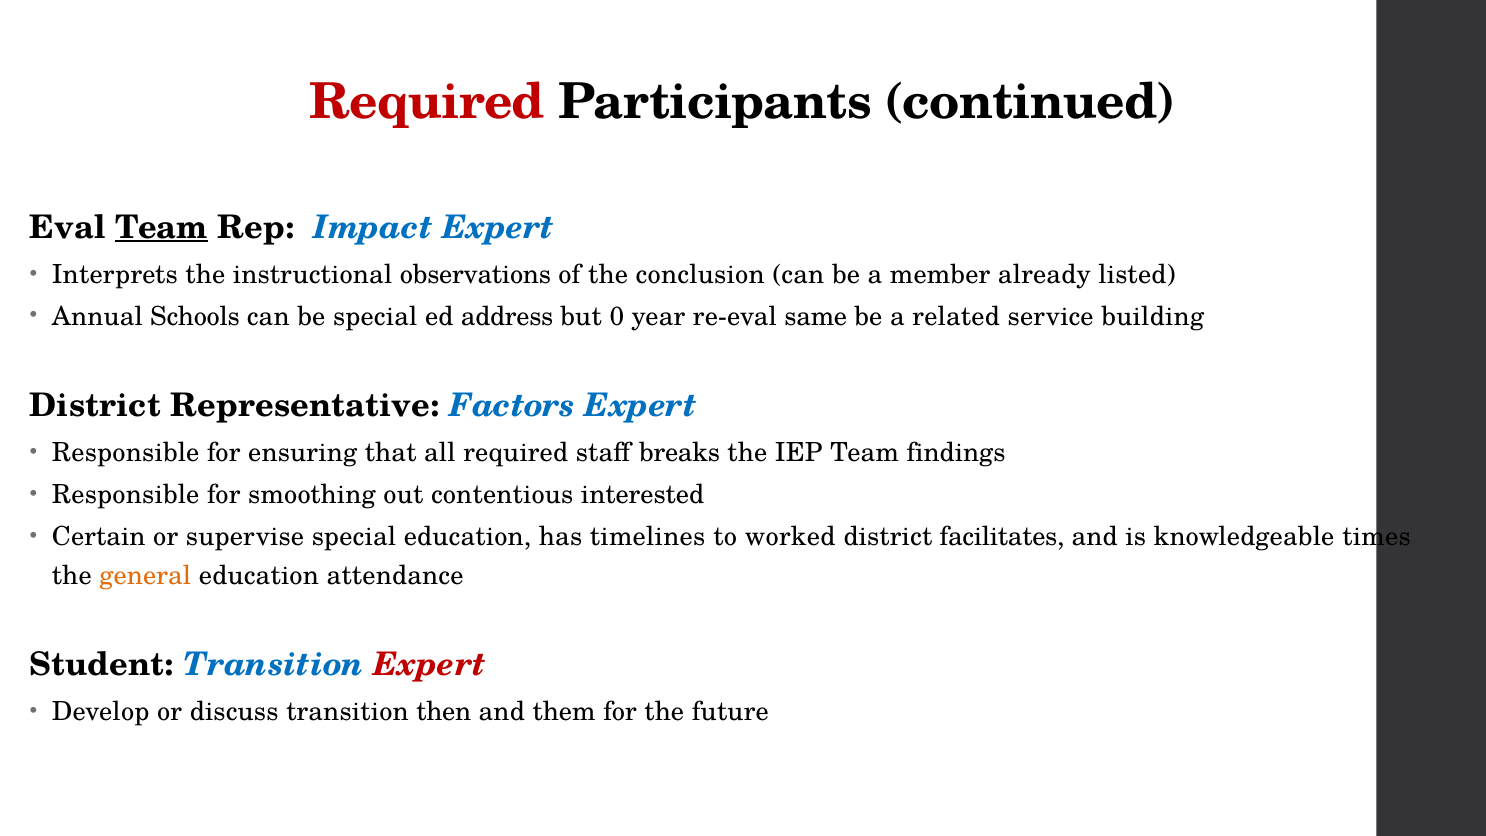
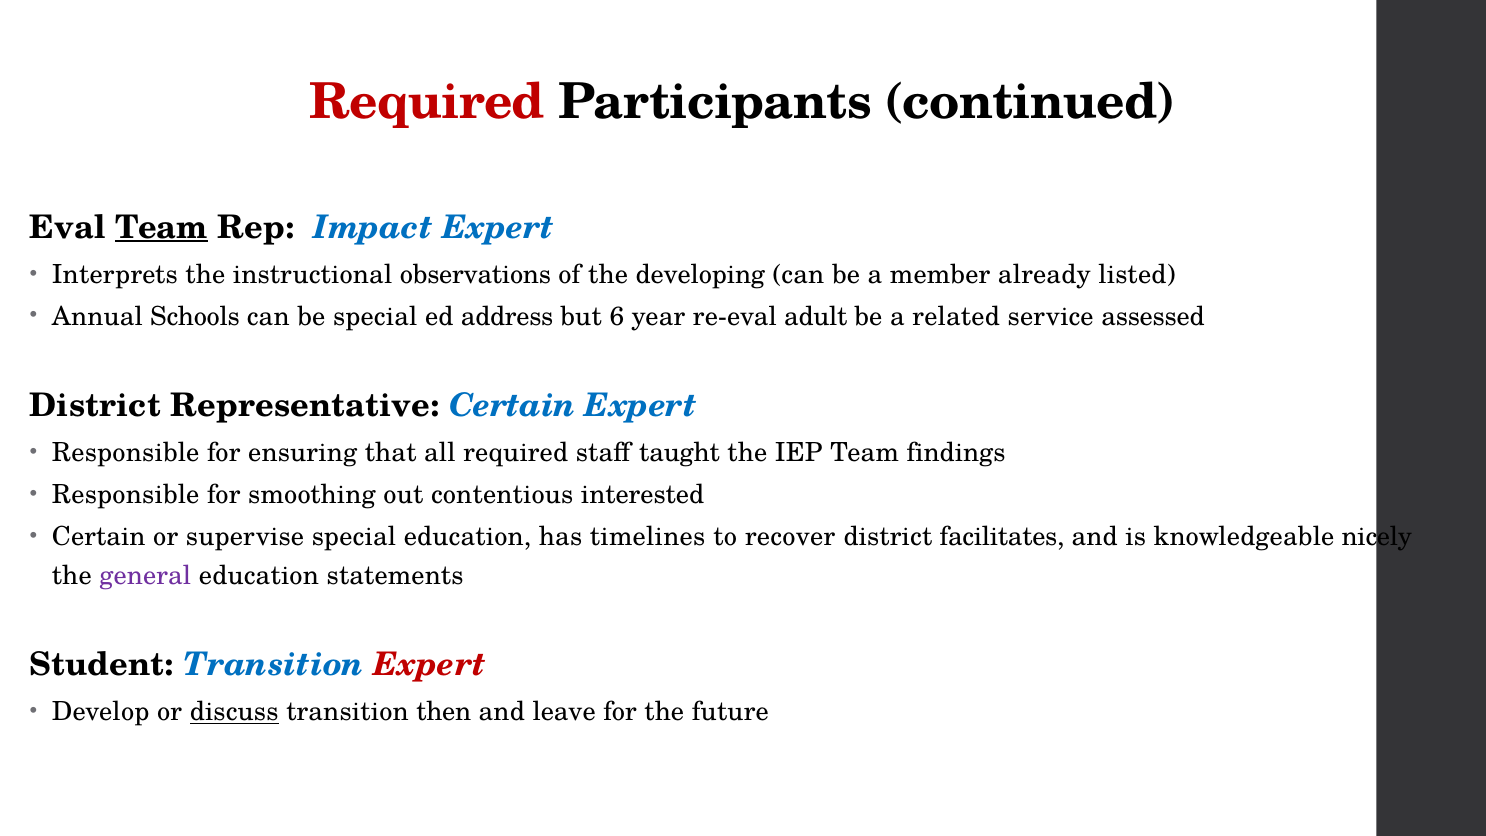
conclusion: conclusion -> developing
0: 0 -> 6
same: same -> adult
building: building -> assessed
Representative Factors: Factors -> Certain
breaks: breaks -> taught
worked: worked -> recover
times: times -> nicely
general colour: orange -> purple
attendance: attendance -> statements
discuss underline: none -> present
them: them -> leave
